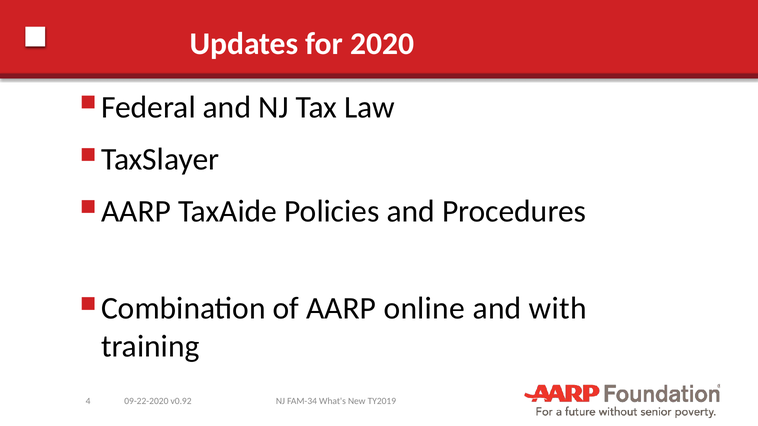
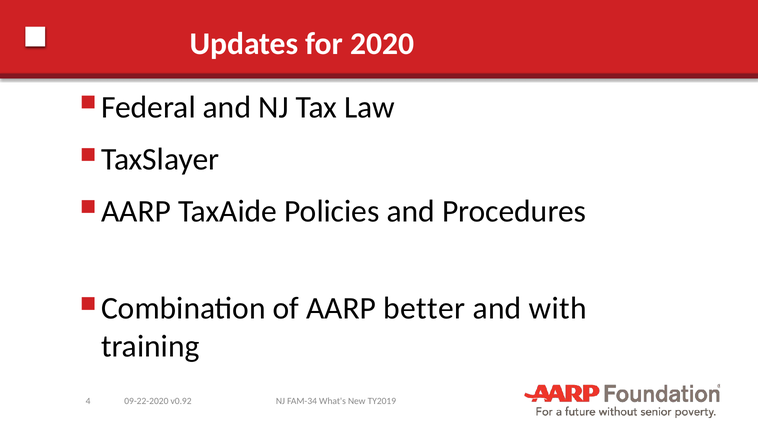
online: online -> better
